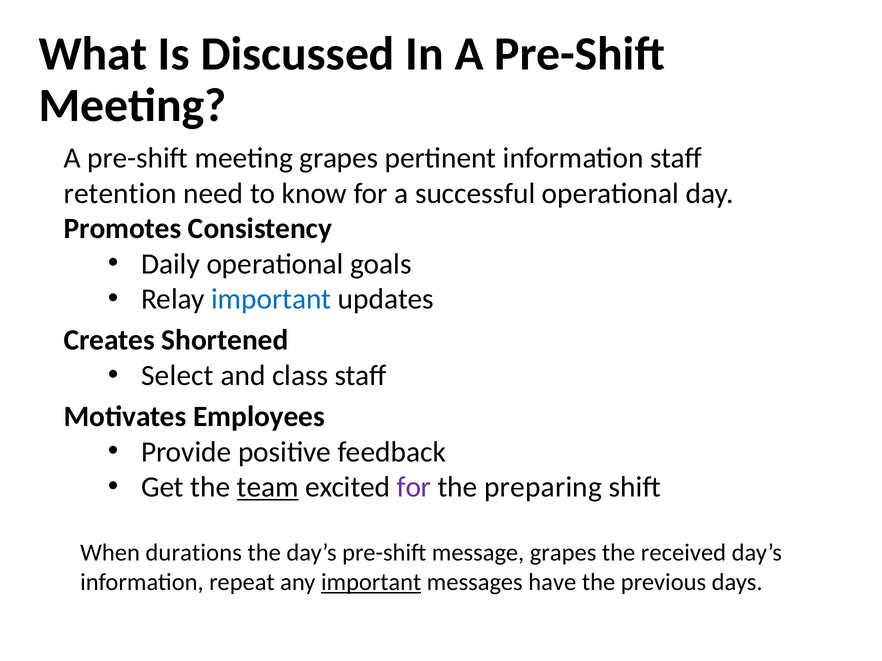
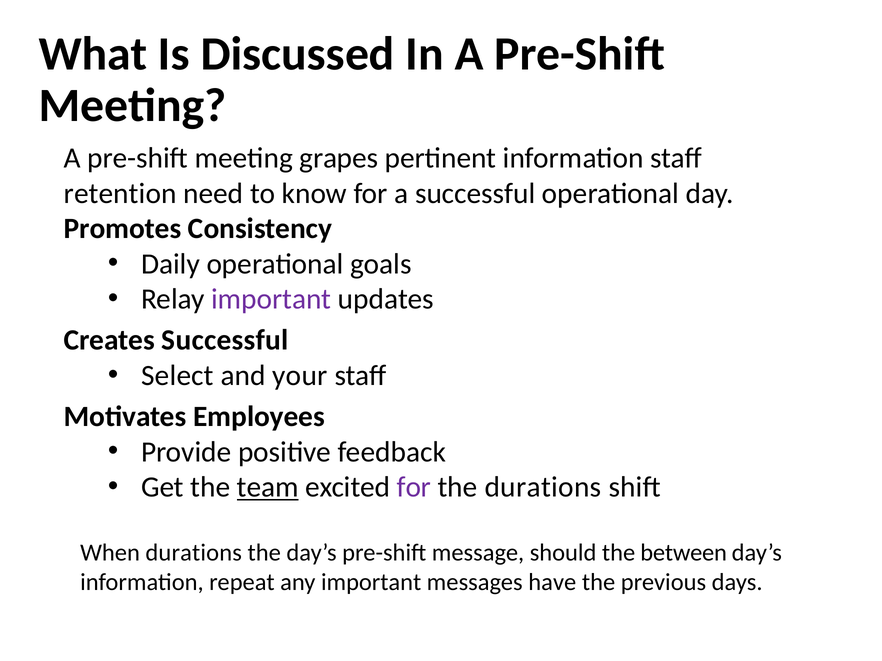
important at (271, 299) colour: blue -> purple
Creates Shortened: Shortened -> Successful
class: class -> your
the preparing: preparing -> durations
message grapes: grapes -> should
received: received -> between
important at (371, 583) underline: present -> none
